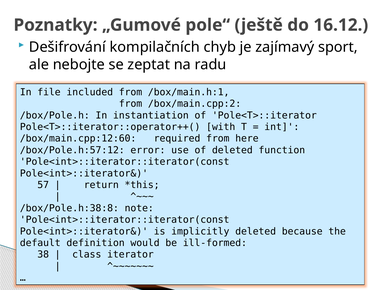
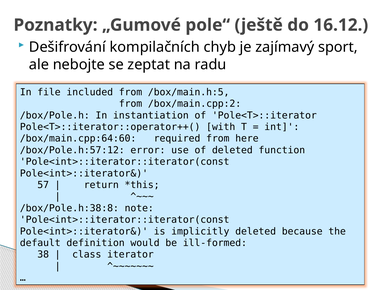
/box/main.h:1: /box/main.h:1 -> /box/main.h:5
/box/main.cpp:12:60: /box/main.cpp:12:60 -> /box/main.cpp:64:60
